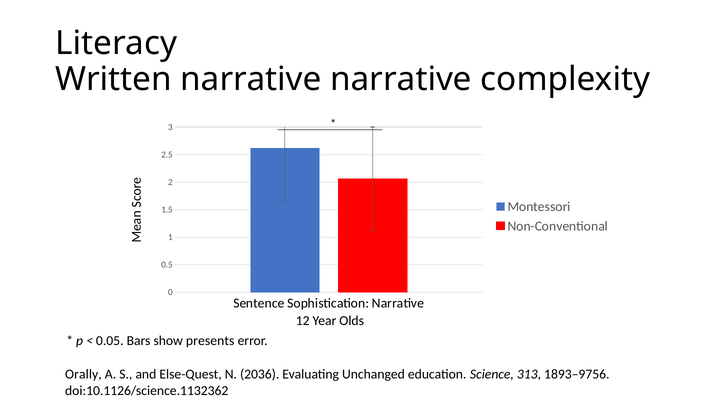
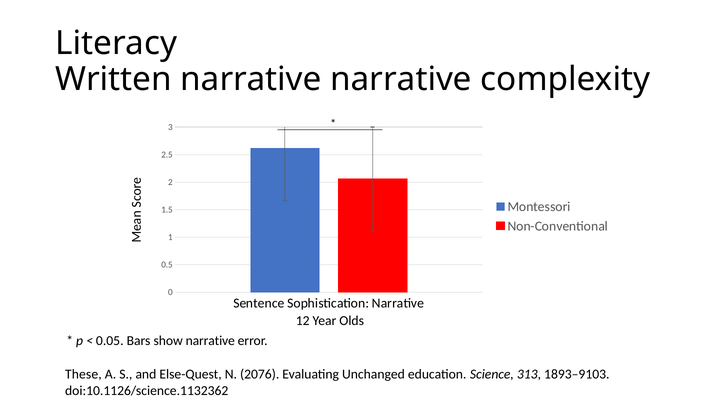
show presents: presents -> narrative
Orally: Orally -> These
2036: 2036 -> 2076
1893–9756: 1893–9756 -> 1893–9103
